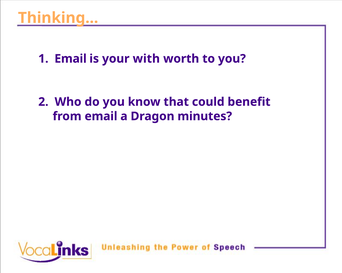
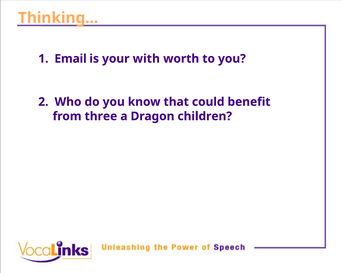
from email: email -> three
minutes: minutes -> children
